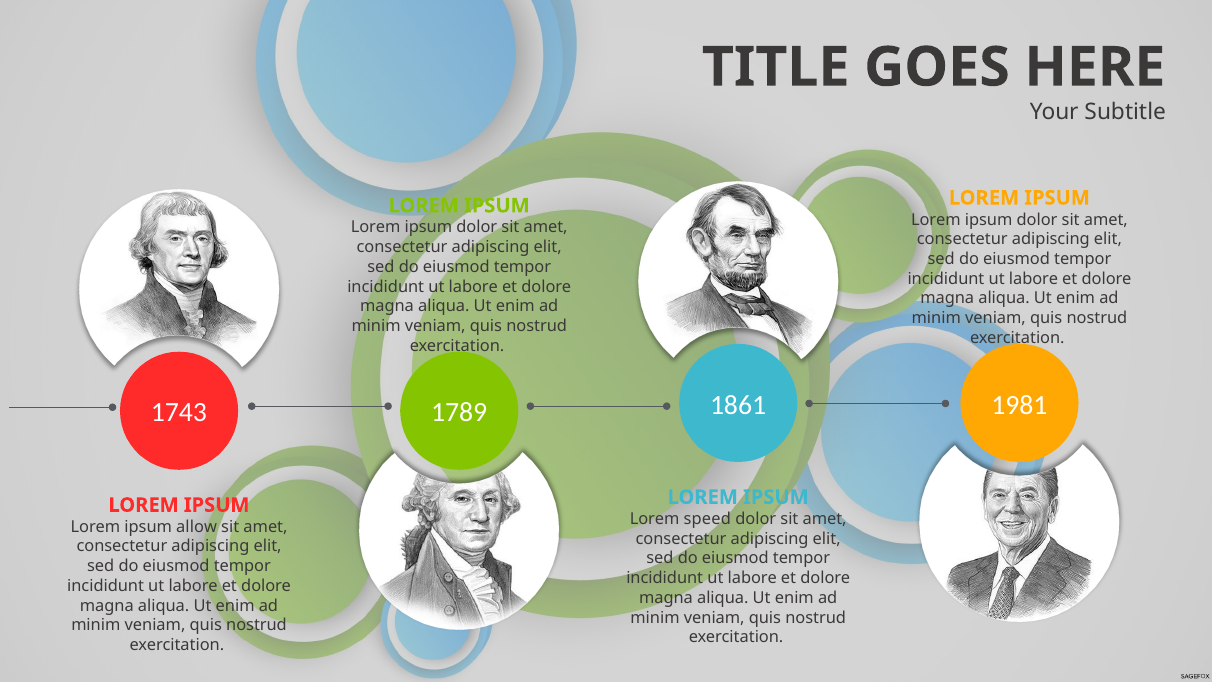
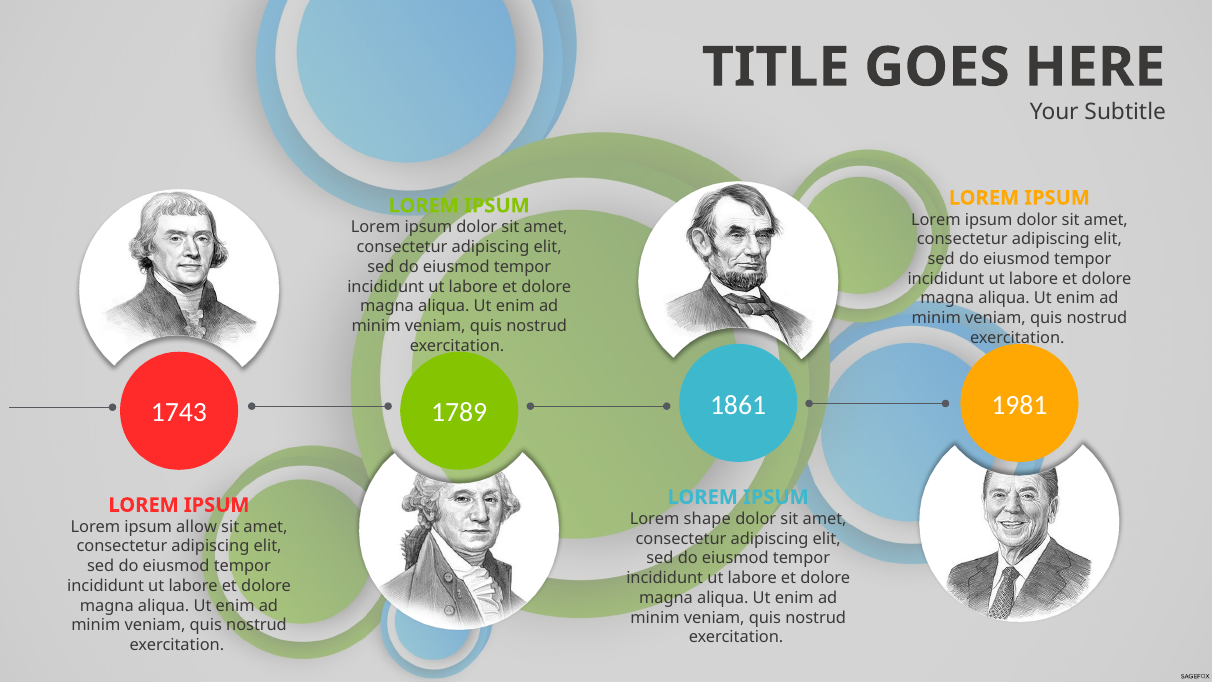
speed: speed -> shape
